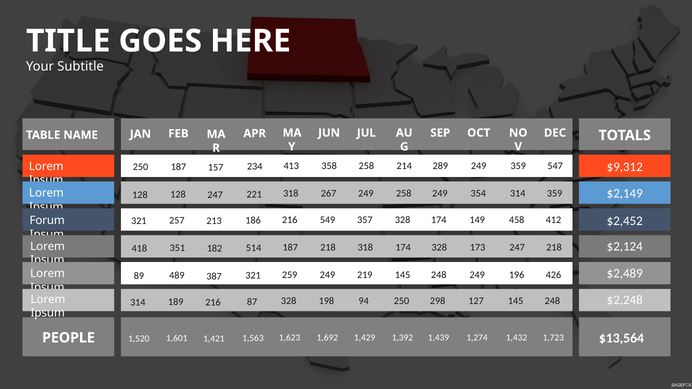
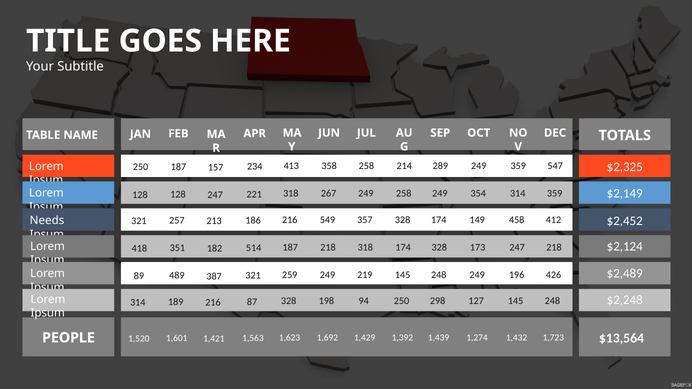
$9,312: $9,312 -> $2,325
Forum: Forum -> Needs
